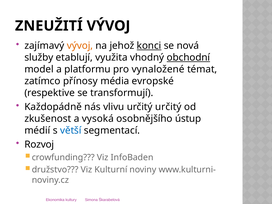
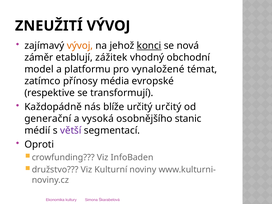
služby: služby -> záměr
využita: využita -> zážitek
obchodní underline: present -> none
vlivu: vlivu -> blíže
zkušenost: zkušenost -> generační
ústup: ústup -> stanic
větší colour: blue -> purple
Rozvoj: Rozvoj -> Oproti
